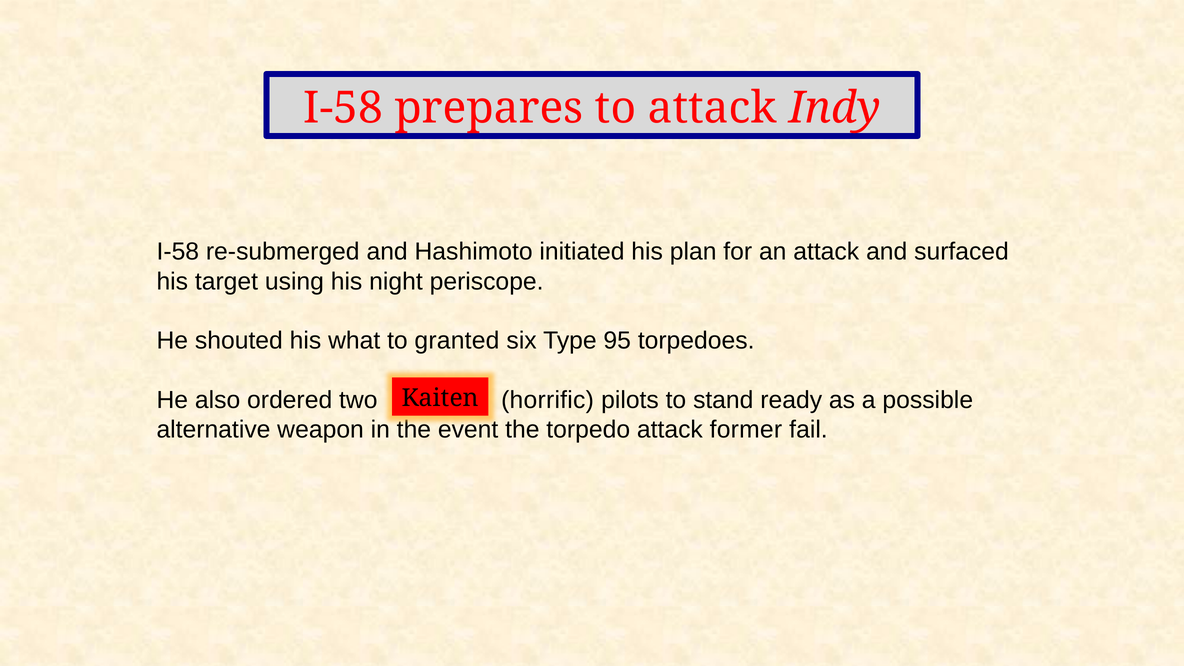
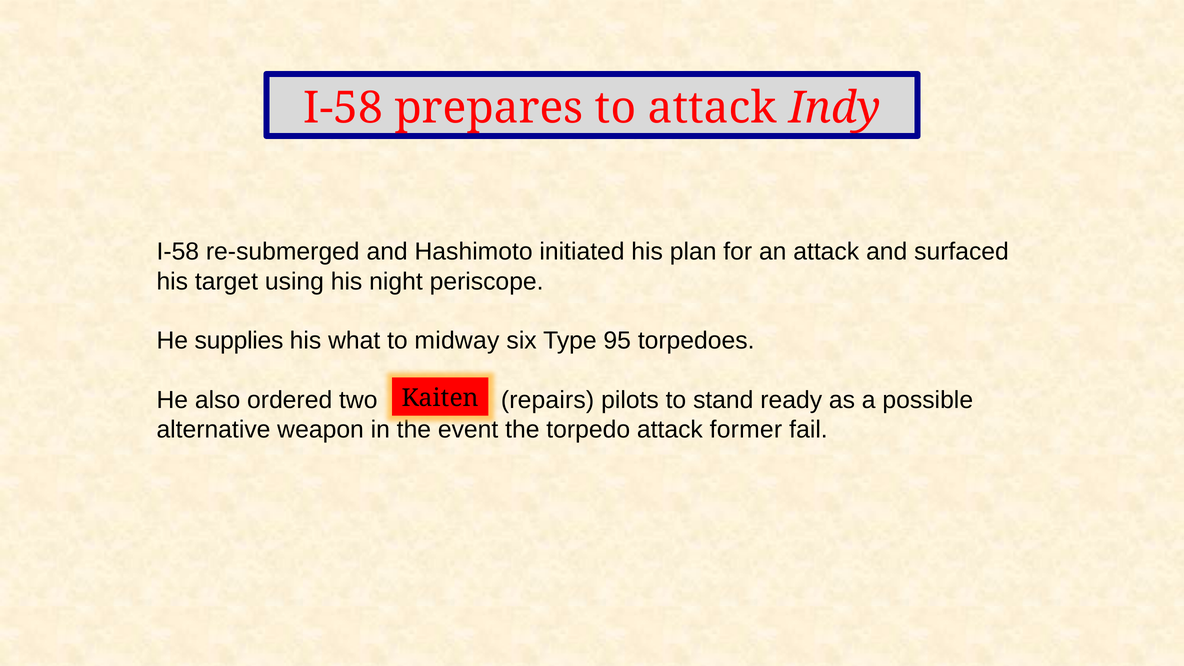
shouted: shouted -> supplies
granted: granted -> midway
horrific: horrific -> repairs
